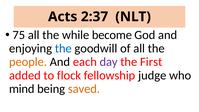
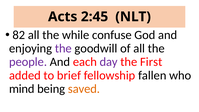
2:37: 2:37 -> 2:45
75: 75 -> 82
become: become -> confuse
the at (63, 48) colour: blue -> purple
people colour: orange -> purple
flock: flock -> brief
judge: judge -> fallen
